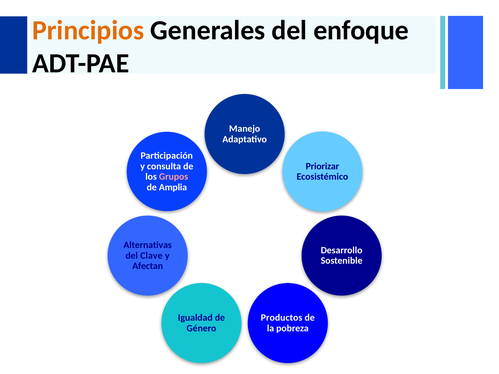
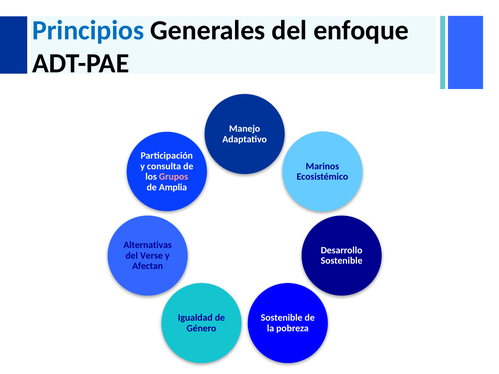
Principios colour: orange -> blue
Priorizar: Priorizar -> Marinos
Clave: Clave -> Verse
Productos at (282, 318): Productos -> Sostenible
